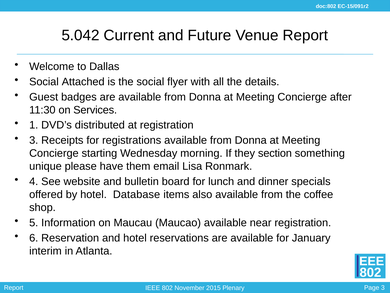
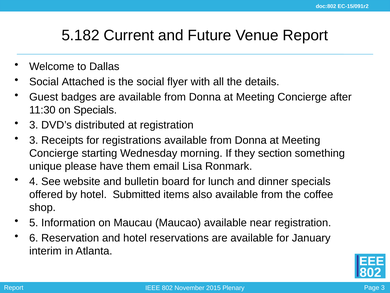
5.042: 5.042 -> 5.182
on Services: Services -> Specials
1 at (34, 125): 1 -> 3
Database: Database -> Submitted
